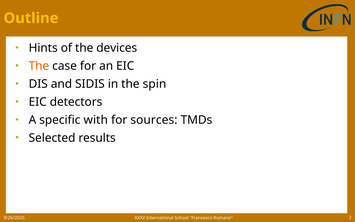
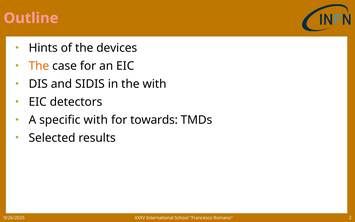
Outline colour: yellow -> pink
the spin: spin -> with
sources: sources -> towards
